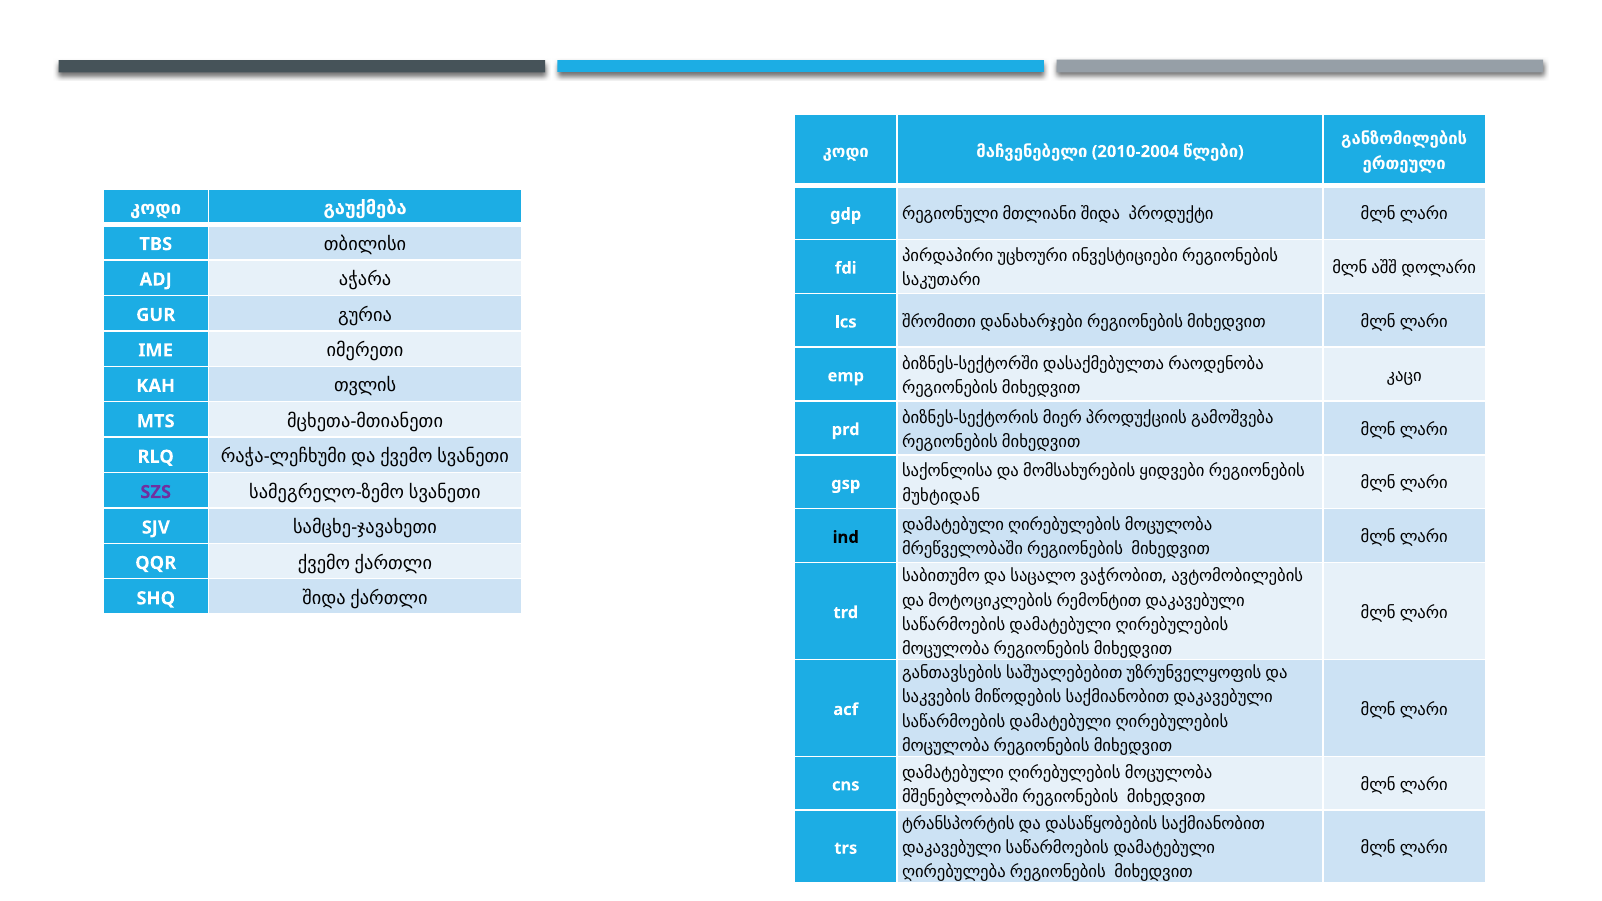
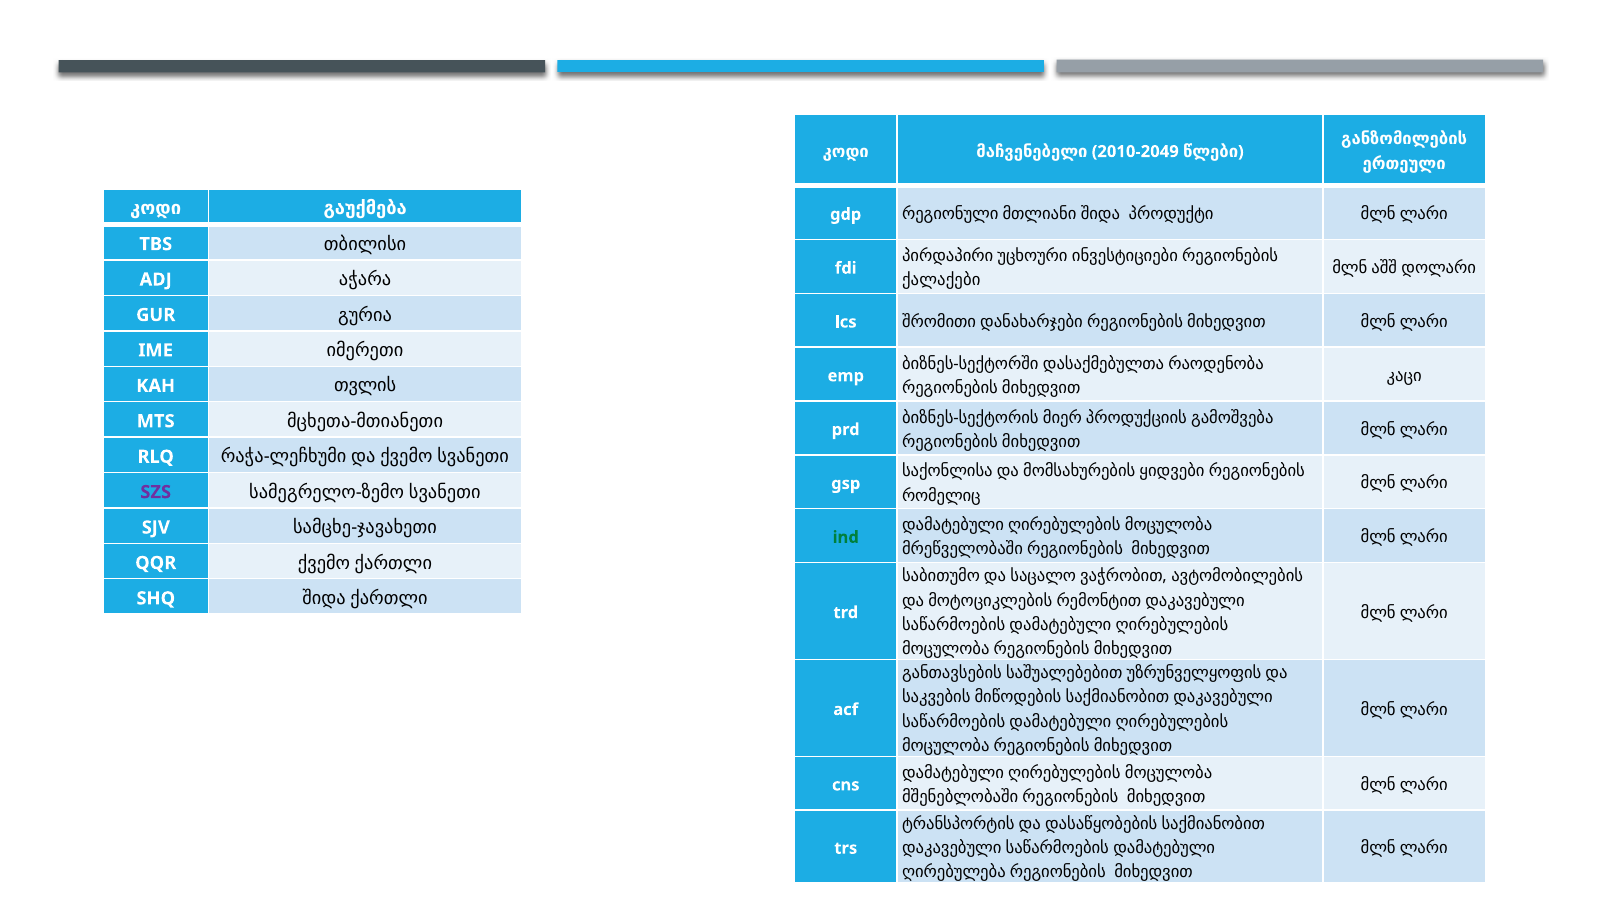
2010-2004: 2010-2004 -> 2010-2049
საკუთარი: საკუთარი -> ქალაქები
მუხტიდან: მუხტიდან -> რომელიც
ind colour: black -> green
